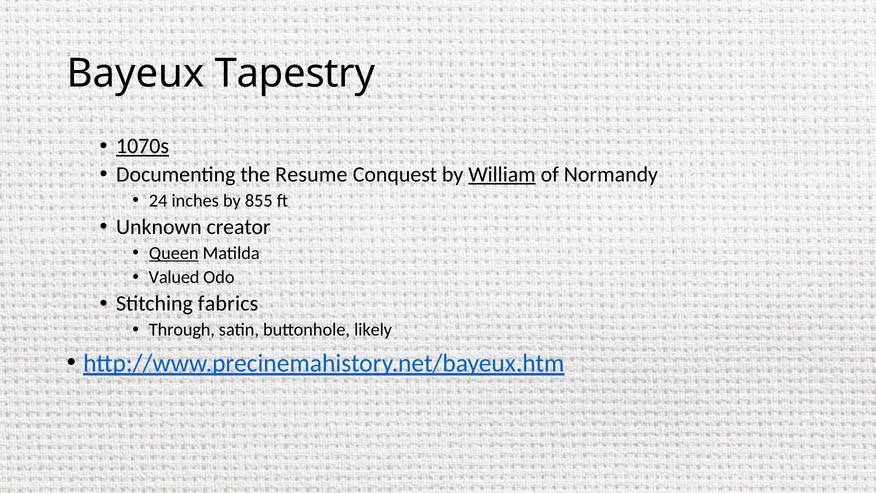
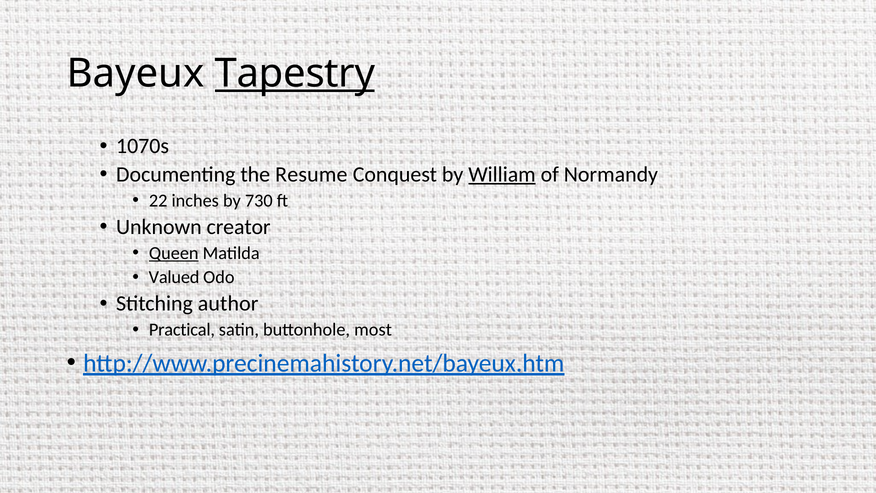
Tapestry underline: none -> present
1070s underline: present -> none
24: 24 -> 22
855: 855 -> 730
fabrics: fabrics -> author
Through: Through -> Practical
likely: likely -> most
